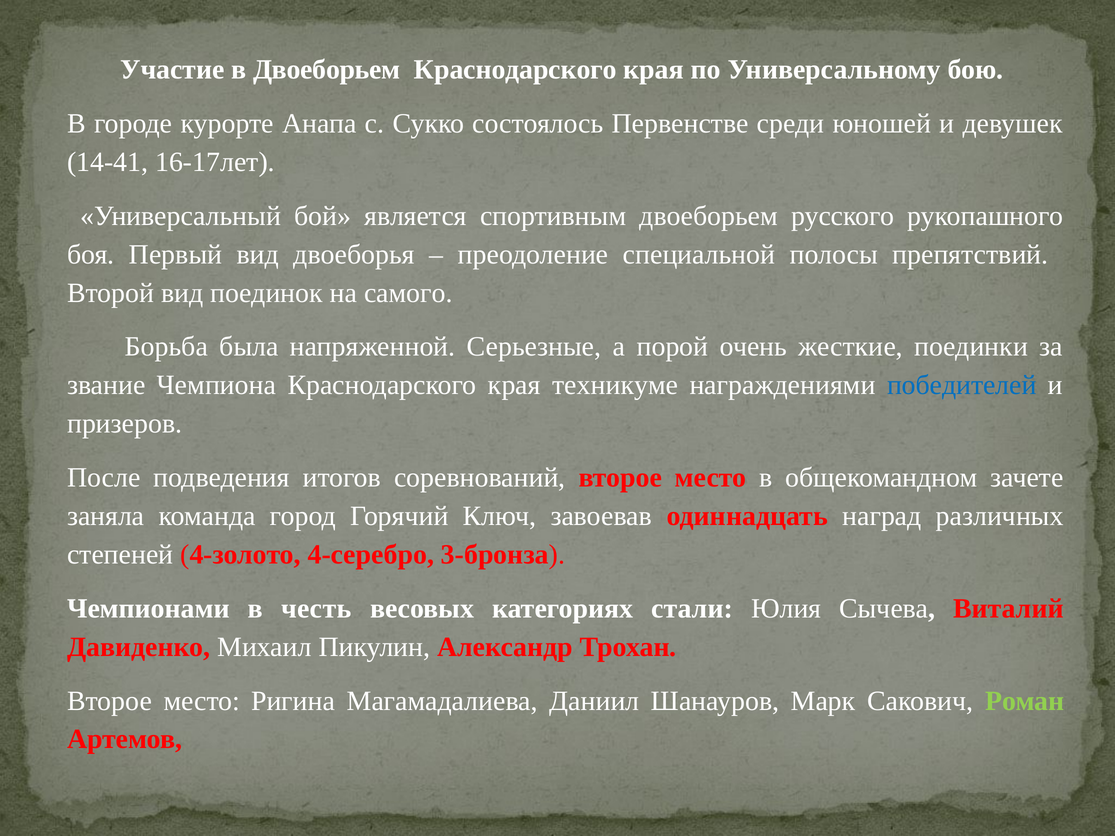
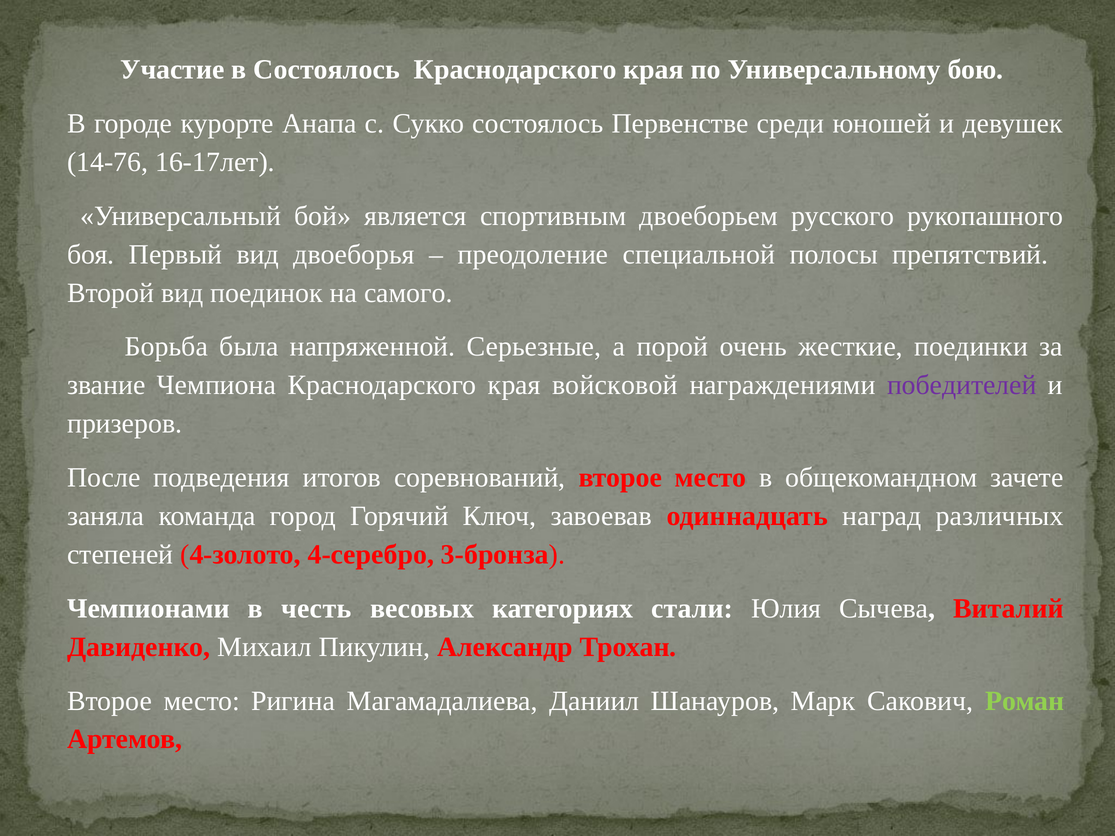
в Двоеборьем: Двоеборьем -> Состоялось
14-41: 14-41 -> 14-76
техникуме: техникуме -> войсковой
победителей colour: blue -> purple
